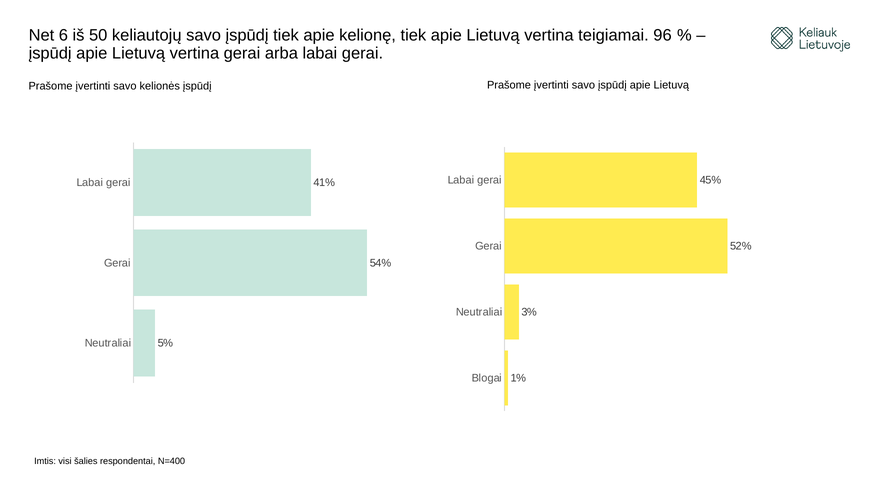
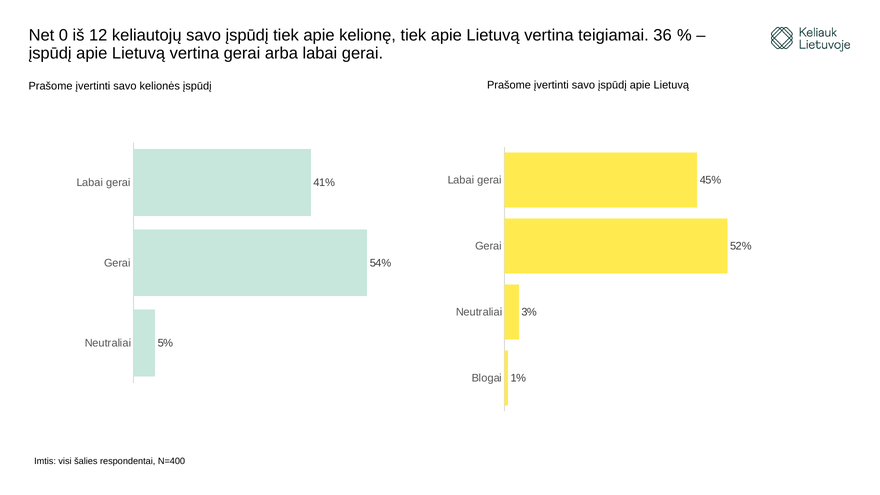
6: 6 -> 0
50: 50 -> 12
96: 96 -> 36
